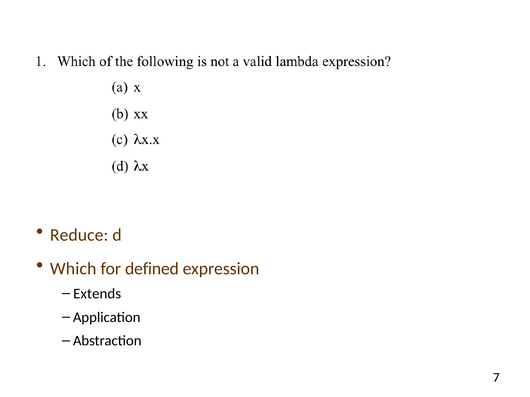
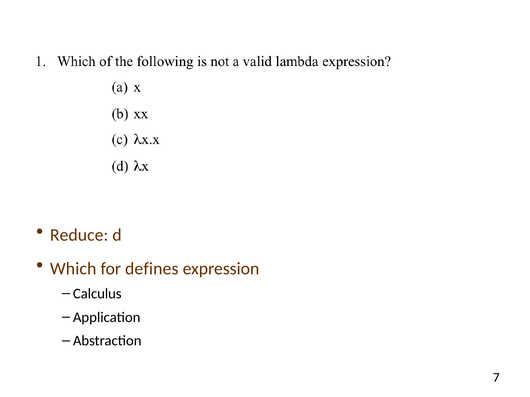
defined: defined -> defines
Extends: Extends -> Calculus
